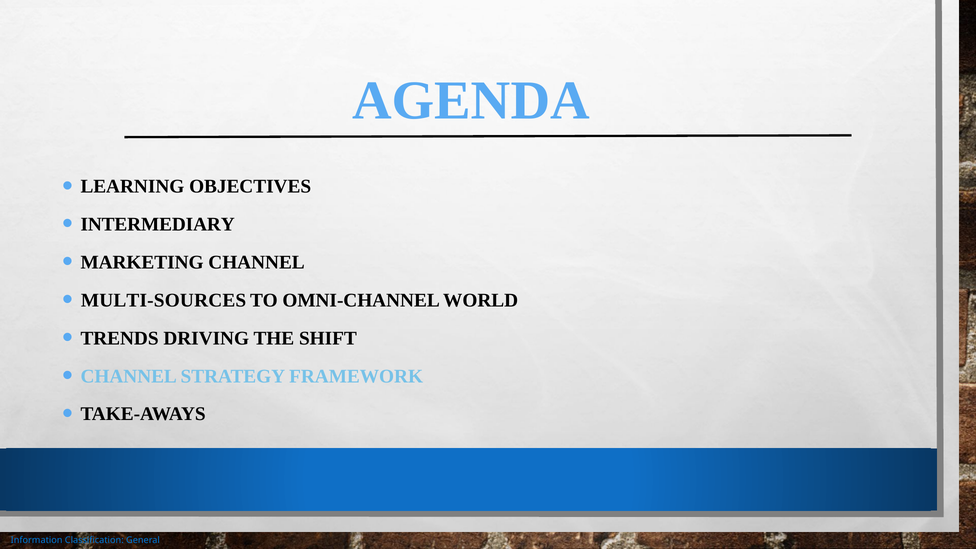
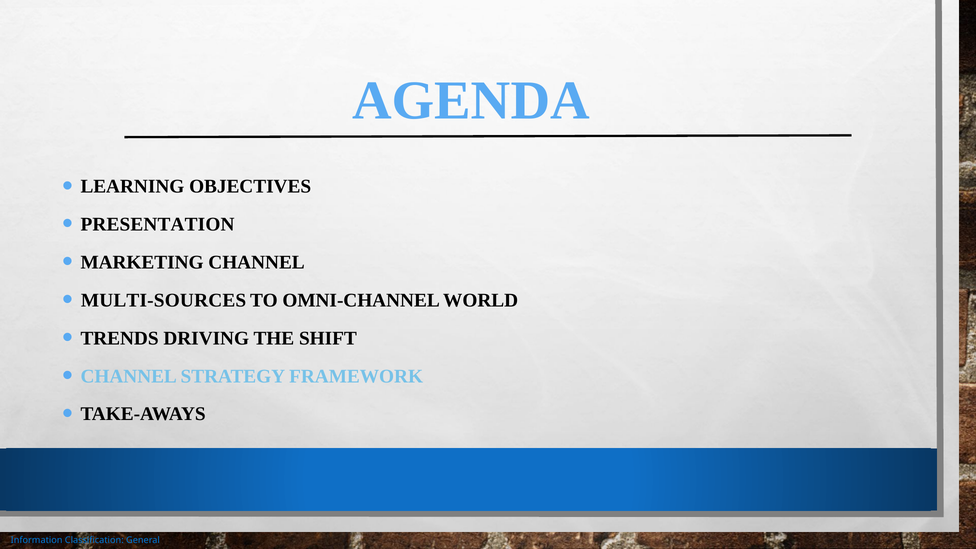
INTERMEDIARY: INTERMEDIARY -> PRESENTATION
